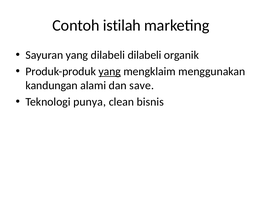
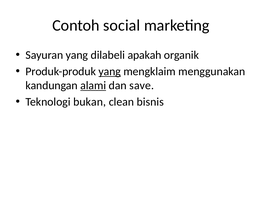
istilah: istilah -> social
dilabeli dilabeli: dilabeli -> apakah
alami underline: none -> present
punya: punya -> bukan
